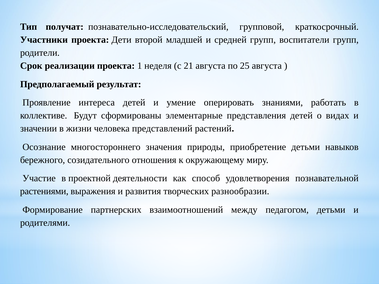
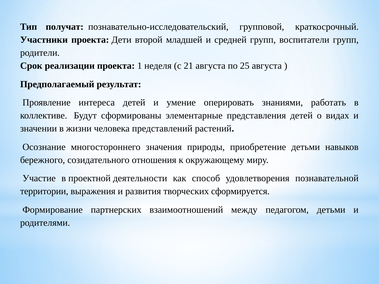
растениями: растениями -> территории
разнообразии: разнообразии -> сформируется
